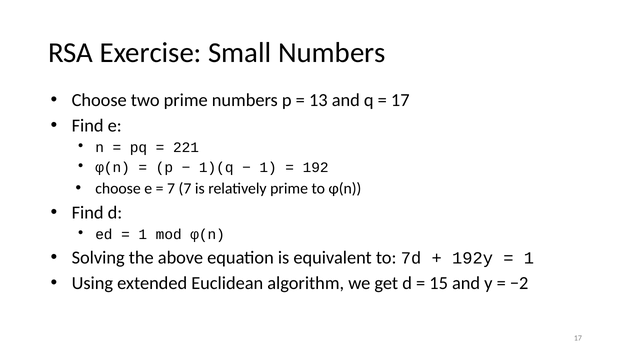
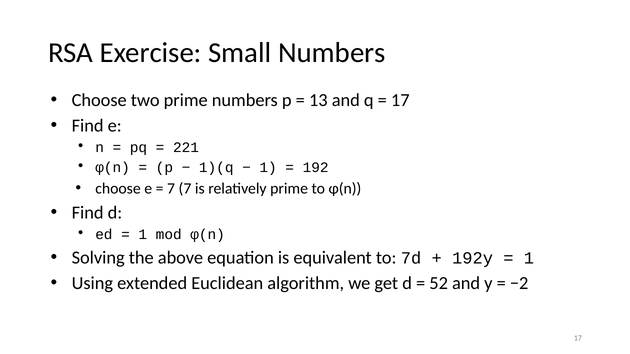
15: 15 -> 52
